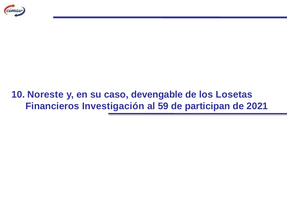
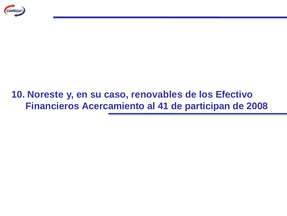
devengable: devengable -> renovables
Losetas: Losetas -> Efectivo
Investigación: Investigación -> Acercamiento
59: 59 -> 41
2021: 2021 -> 2008
